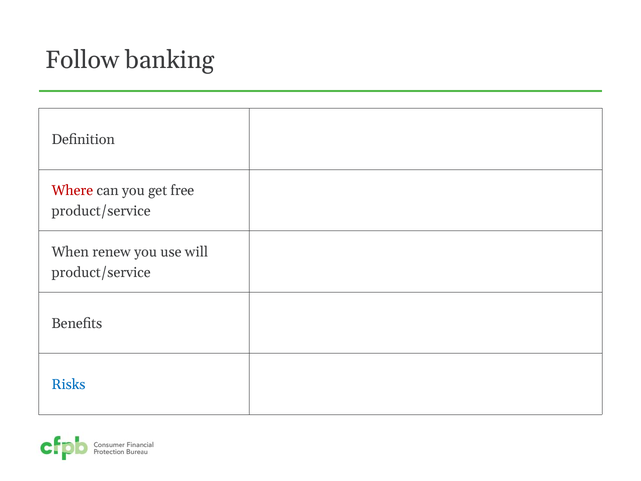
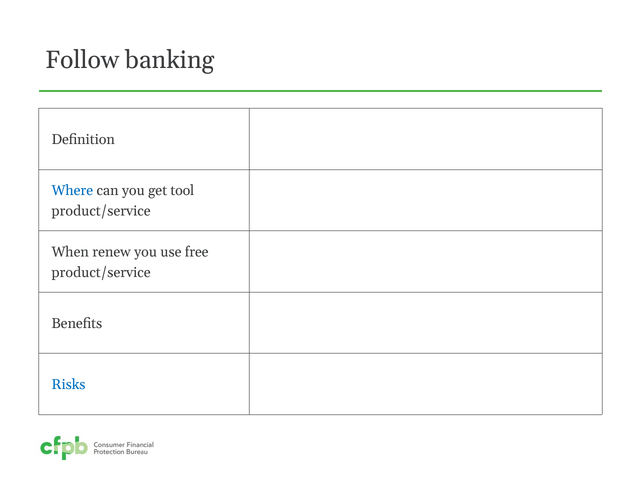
Where colour: red -> blue
free: free -> tool
will: will -> free
